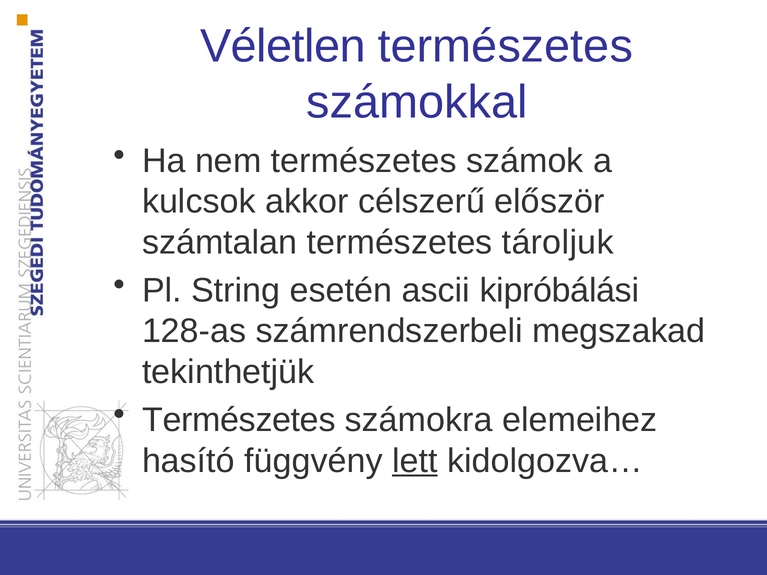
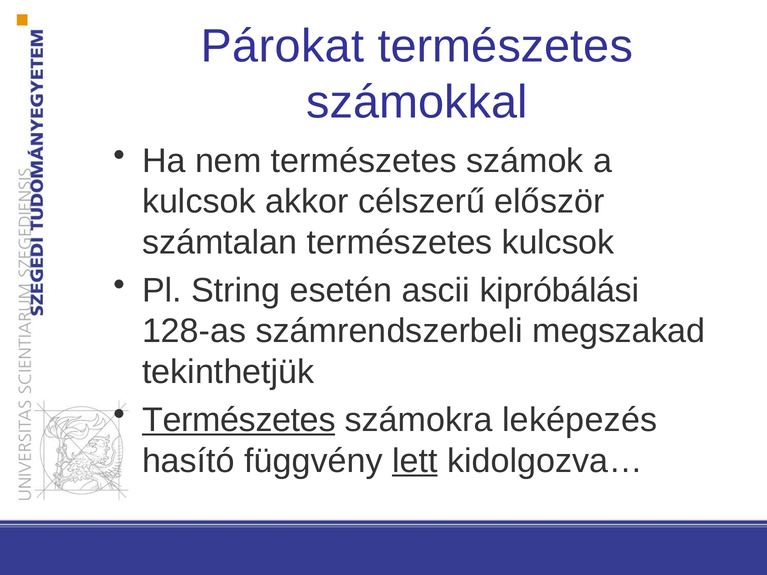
Véletlen: Véletlen -> Párokat
természetes tároljuk: tároljuk -> kulcsok
Természetes at (239, 420) underline: none -> present
elemeihez: elemeihez -> leképezés
